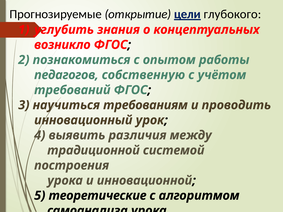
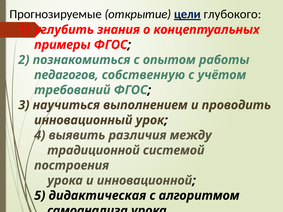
возникло: возникло -> примеры
требованиям: требованиям -> выполнением
теоретические: теоретические -> дидактическая
